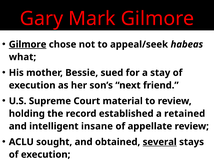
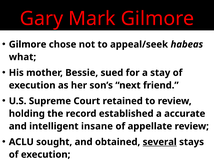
Gilmore at (28, 44) underline: present -> none
material: material -> retained
retained: retained -> accurate
